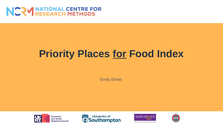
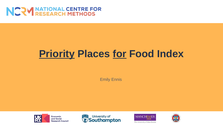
Priority underline: none -> present
